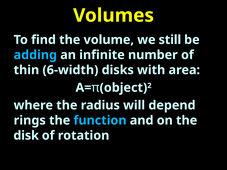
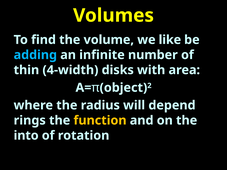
still: still -> like
6-width: 6-width -> 4-width
function colour: light blue -> yellow
disk: disk -> into
